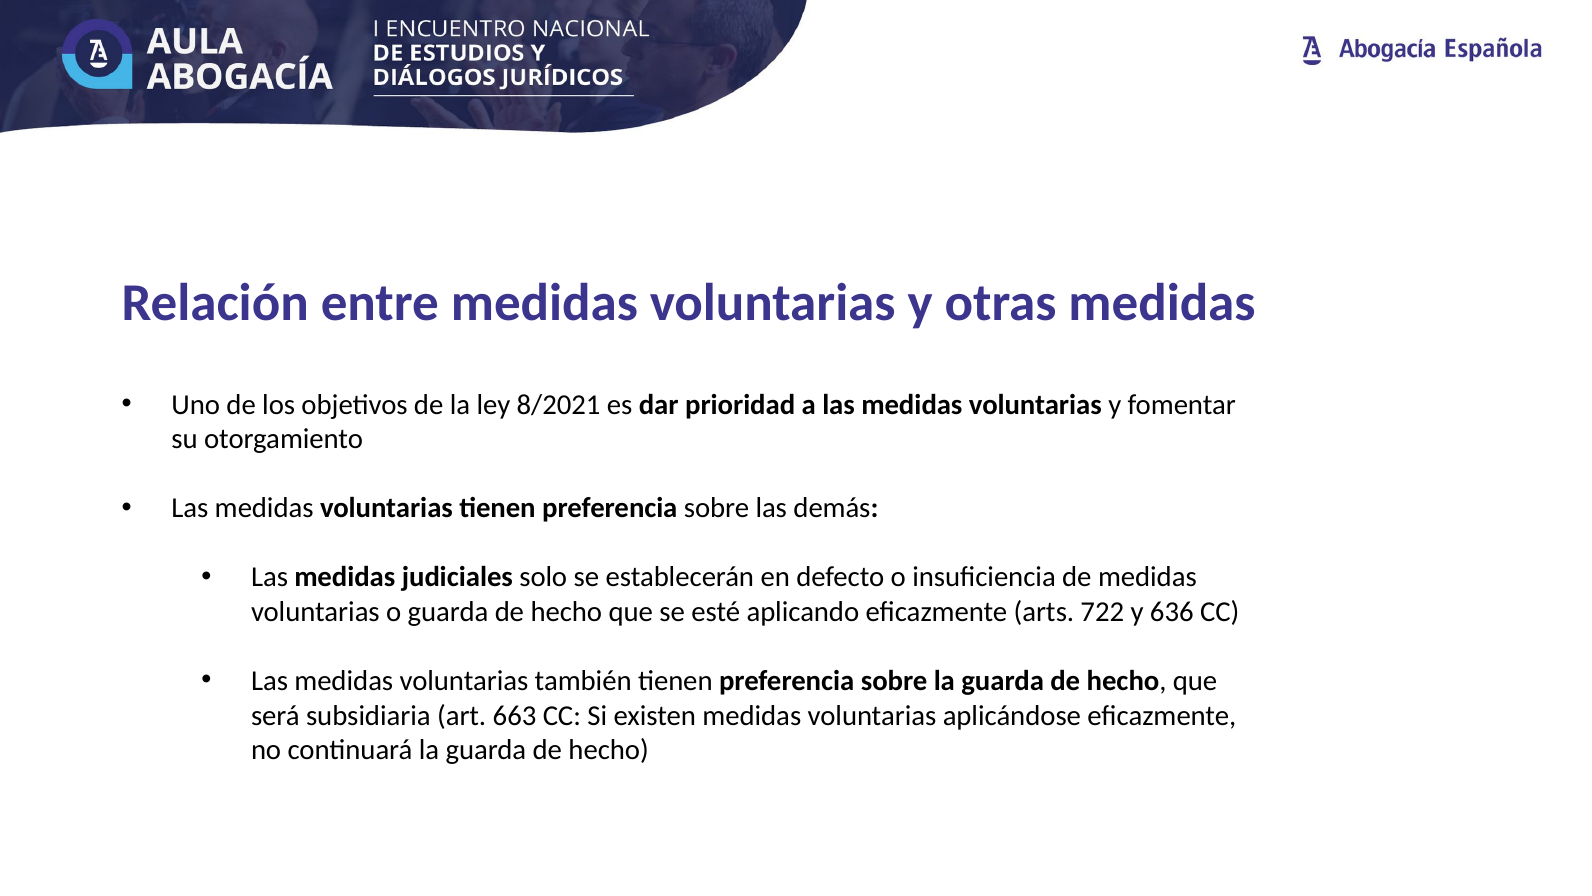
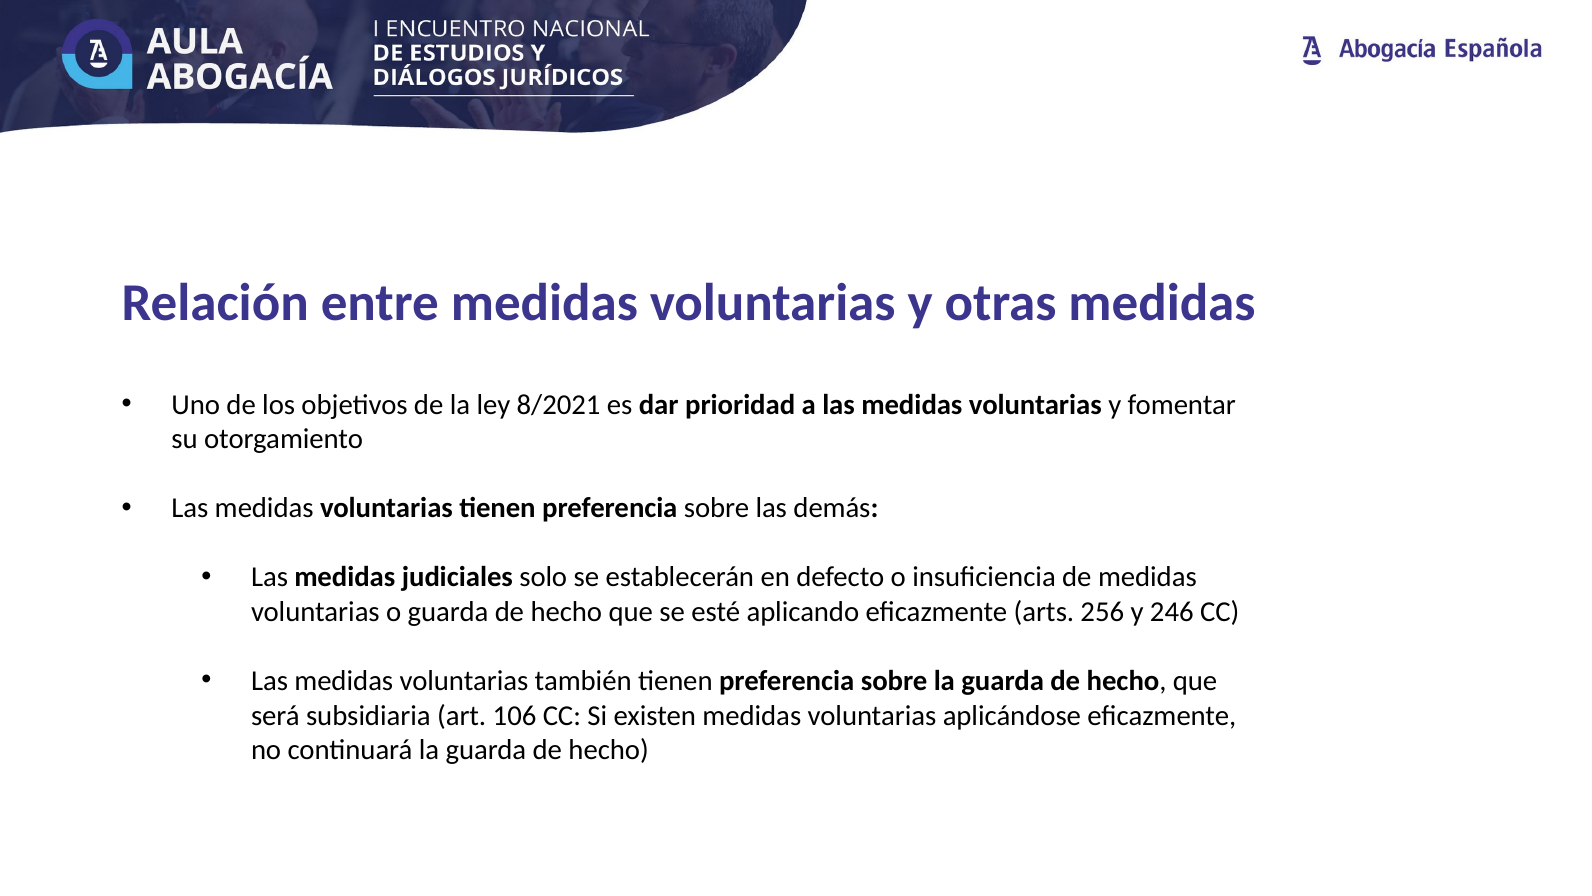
722: 722 -> 256
636: 636 -> 246
663: 663 -> 106
